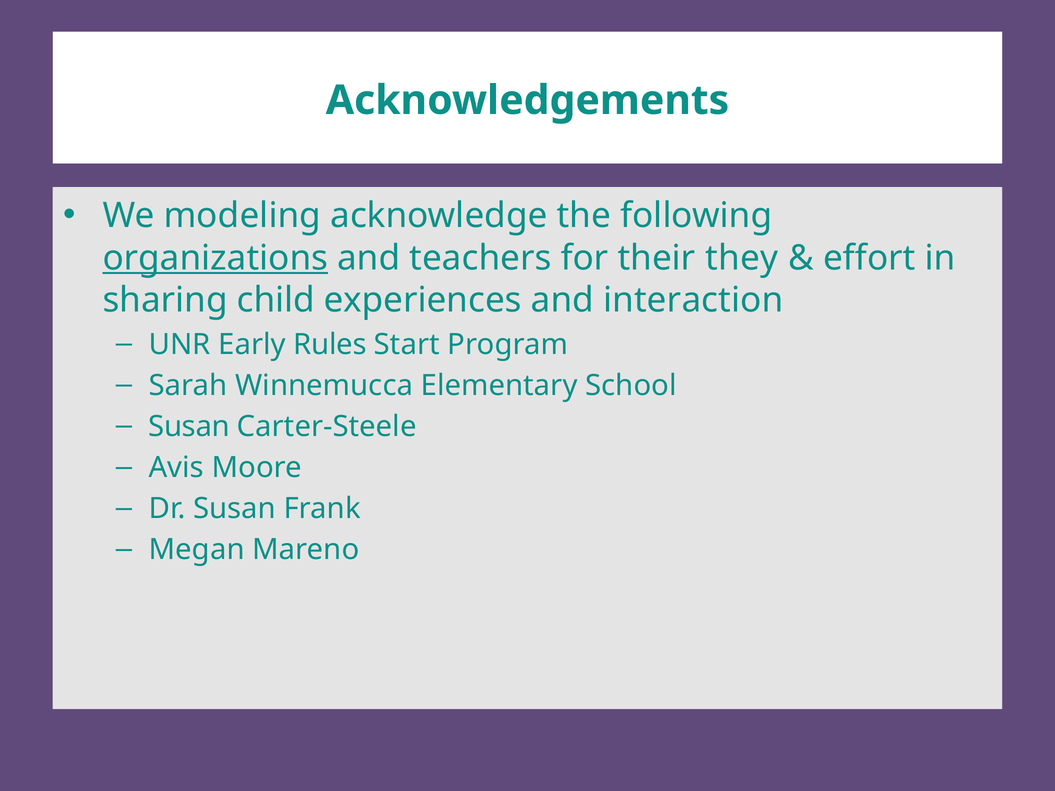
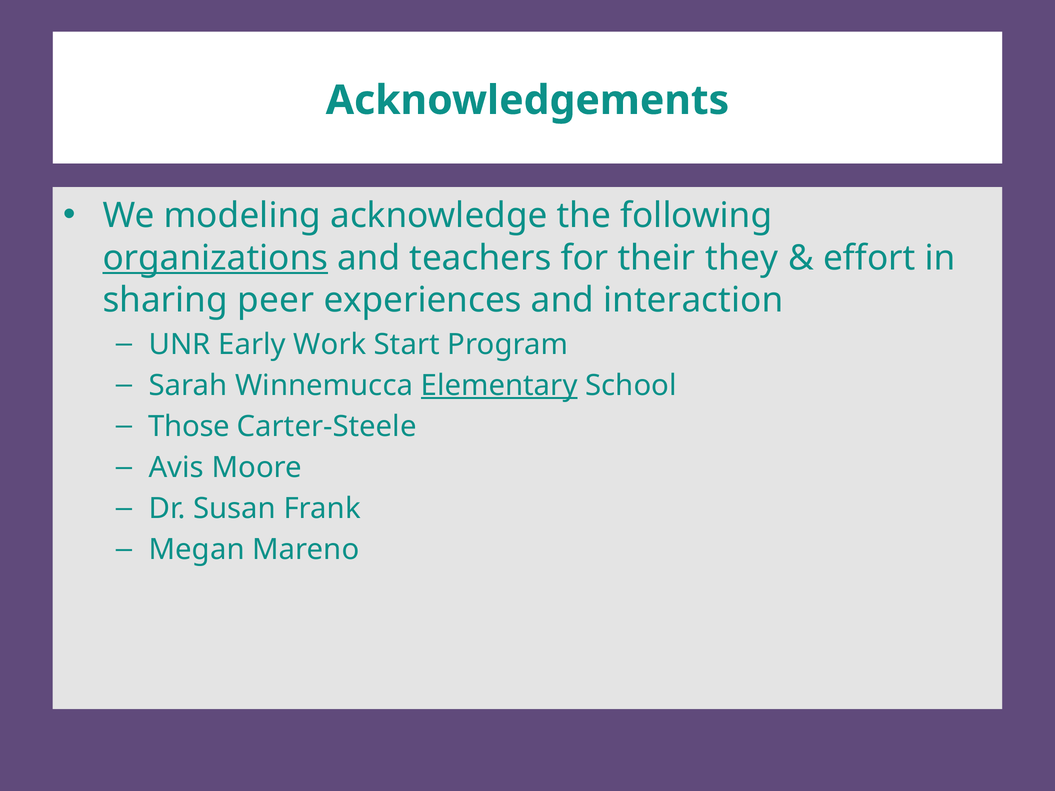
child: child -> peer
Rules: Rules -> Work
Elementary underline: none -> present
Susan at (189, 427): Susan -> Those
